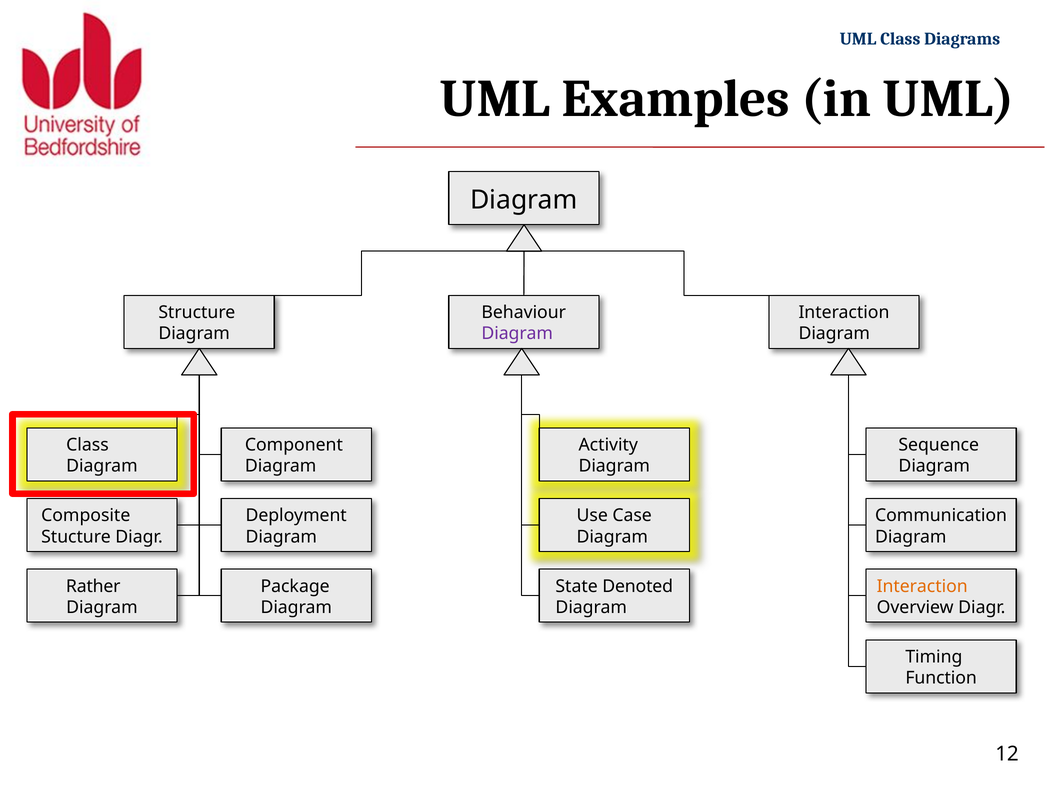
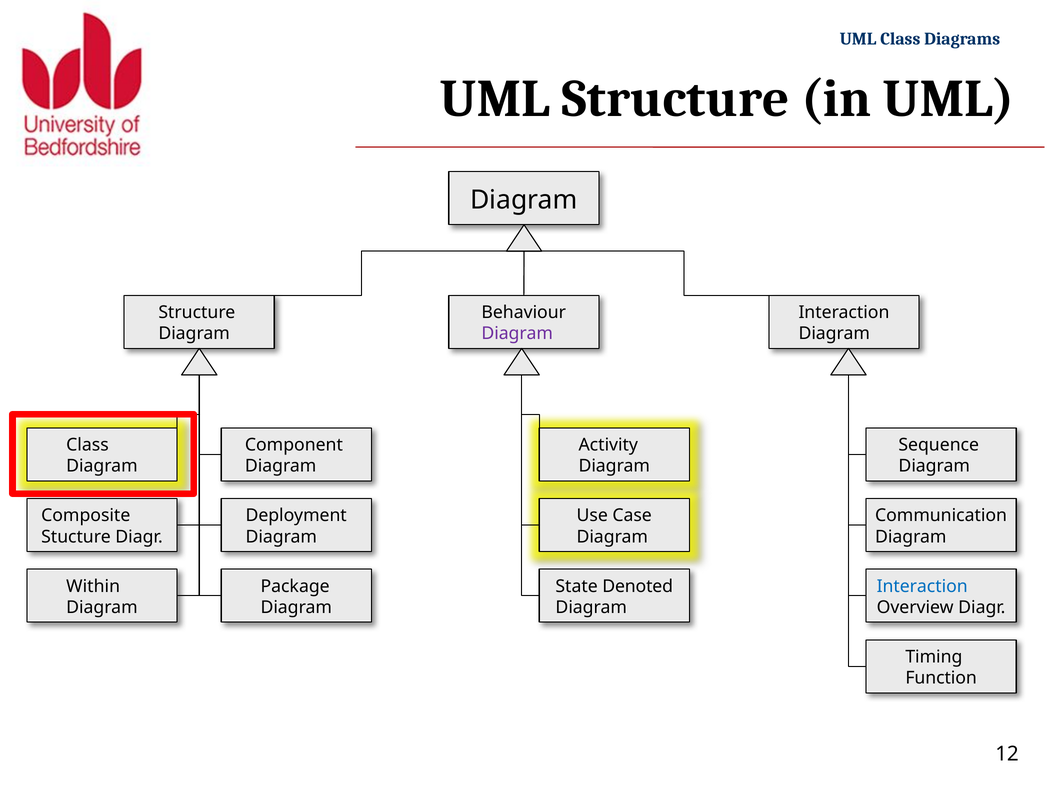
UML Examples: Examples -> Structure
Rather: Rather -> Within
Interaction at (922, 586) colour: orange -> blue
